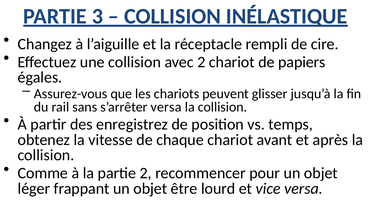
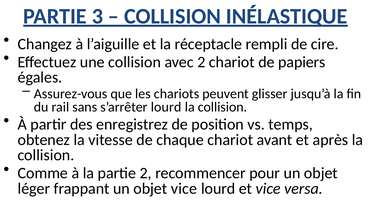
s’arrêter versa: versa -> lourd
objet être: être -> vice
